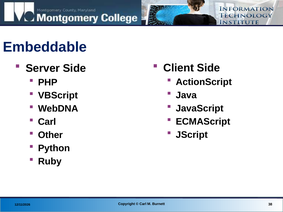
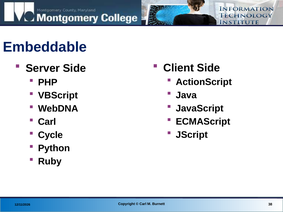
Other: Other -> Cycle
